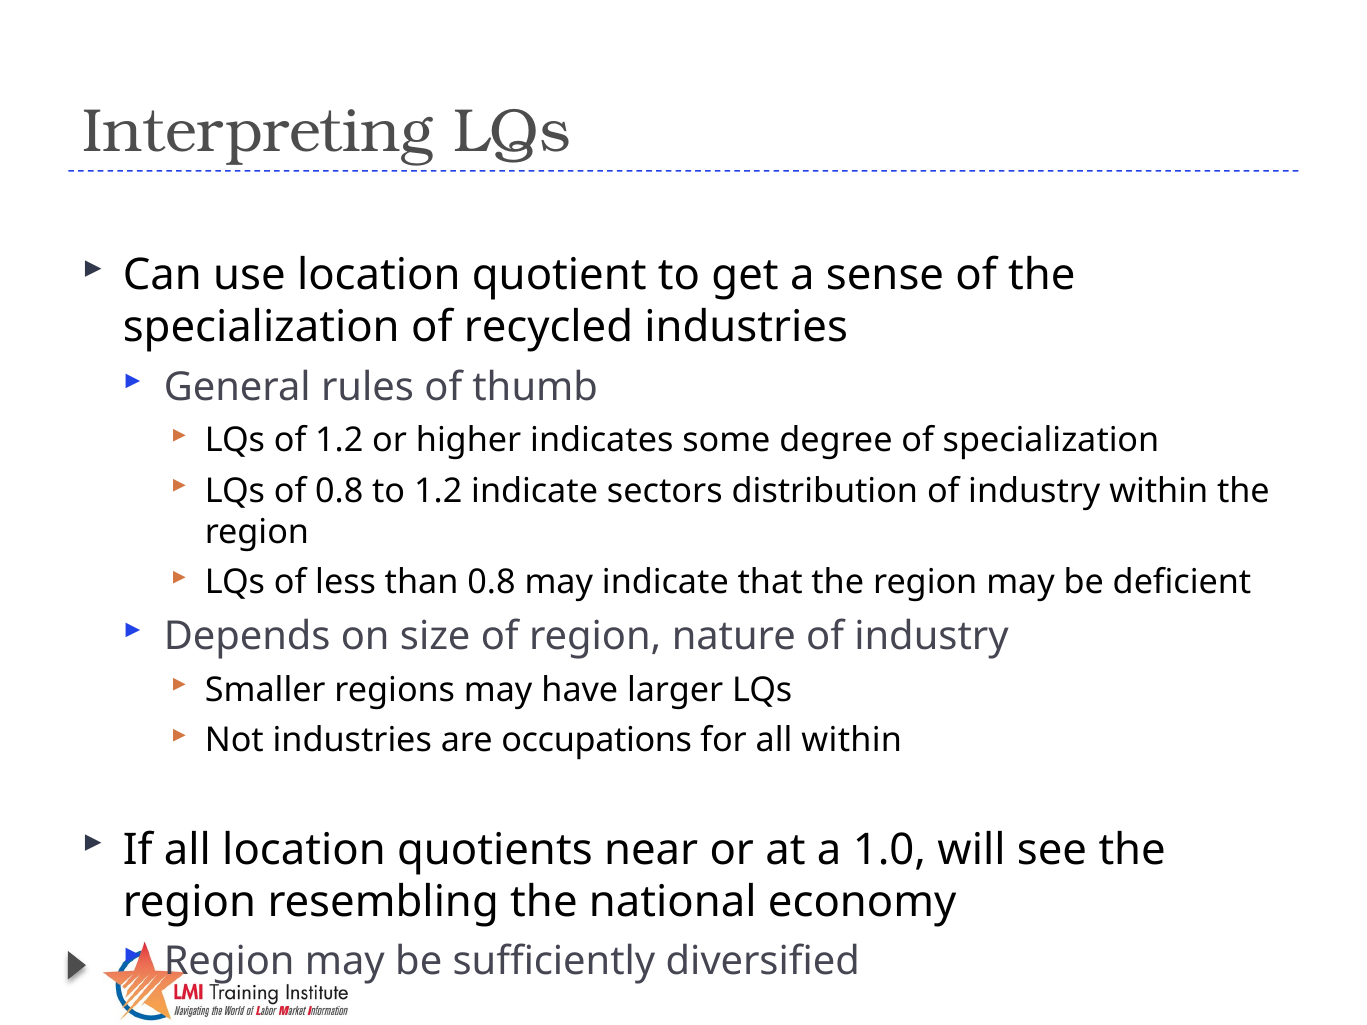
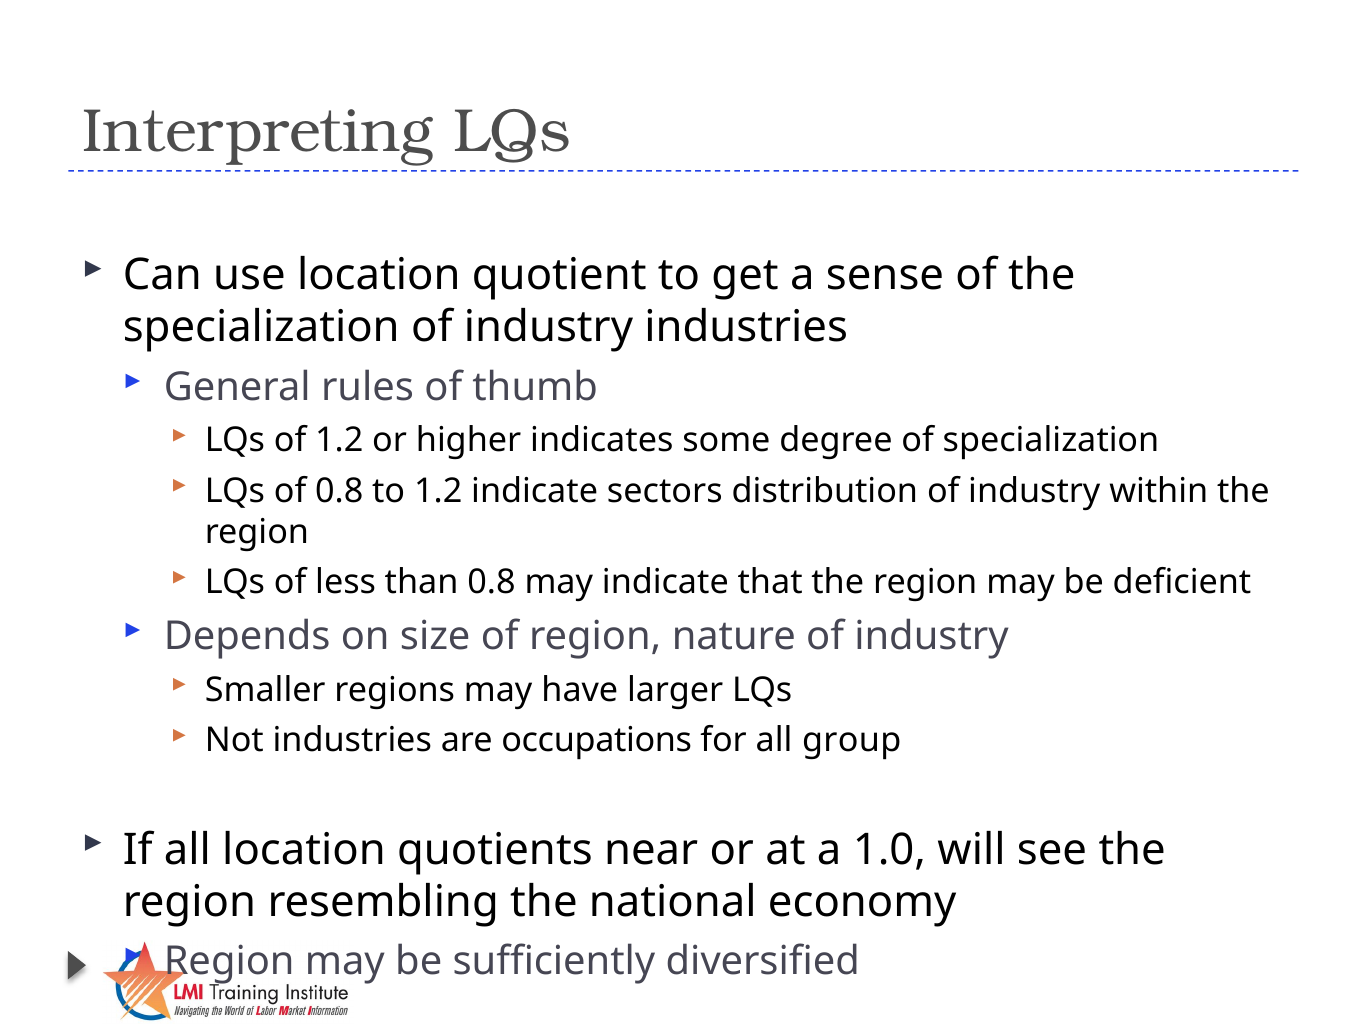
specialization of recycled: recycled -> industry
all within: within -> group
